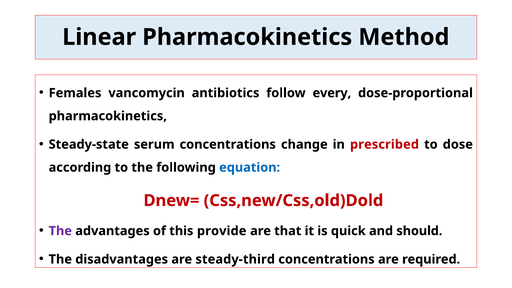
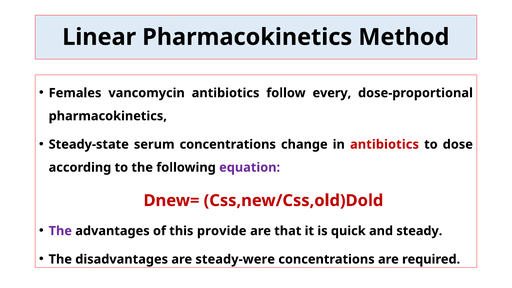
in prescribed: prescribed -> antibiotics
equation colour: blue -> purple
should: should -> steady
steady-third: steady-third -> steady-were
